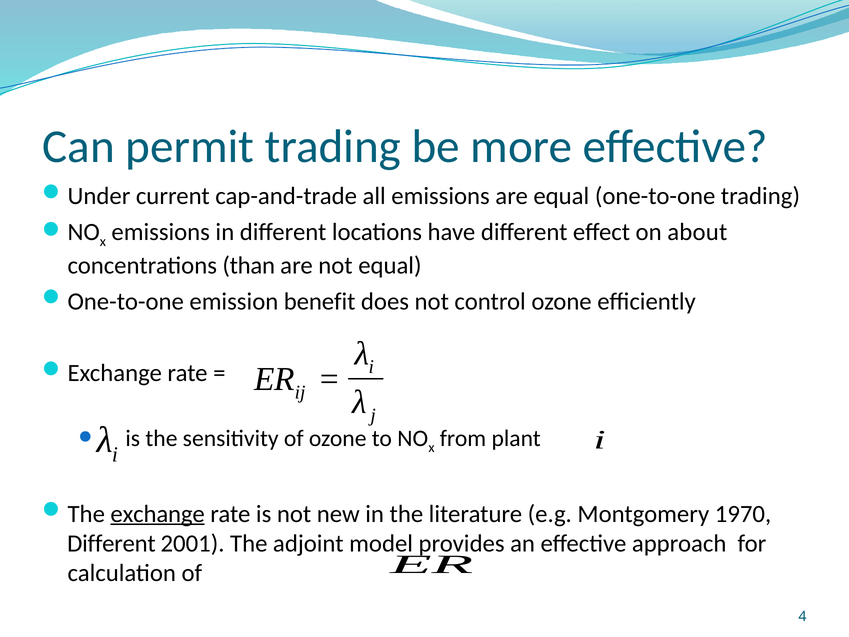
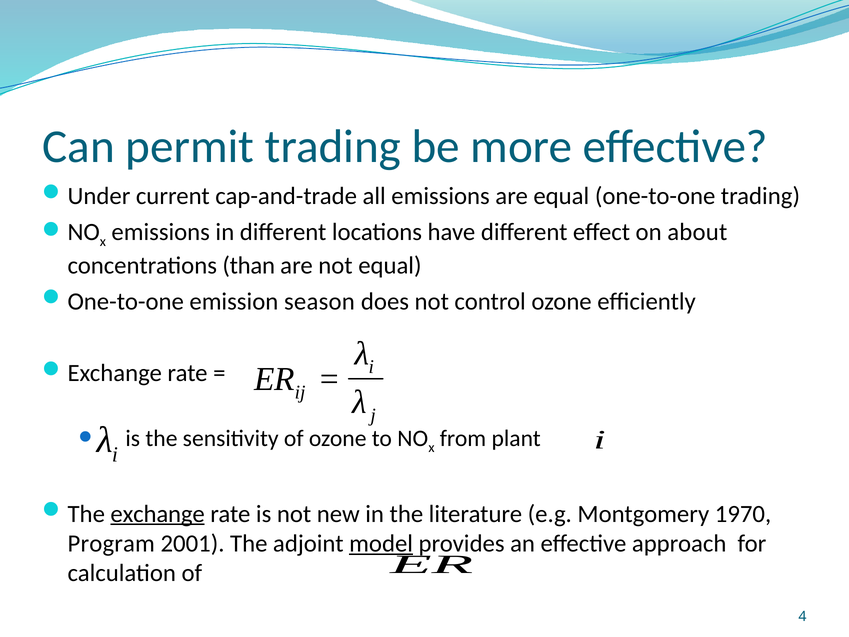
benefit: benefit -> season
Different at (111, 543): Different -> Program
model underline: none -> present
